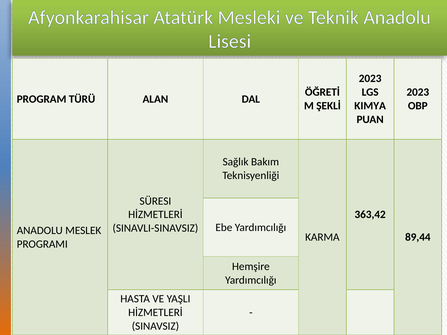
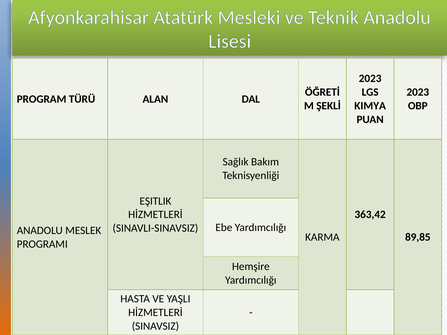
SÜRESI: SÜRESI -> EŞITLIK
89,44: 89,44 -> 89,85
